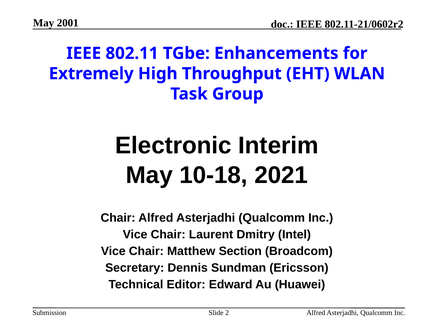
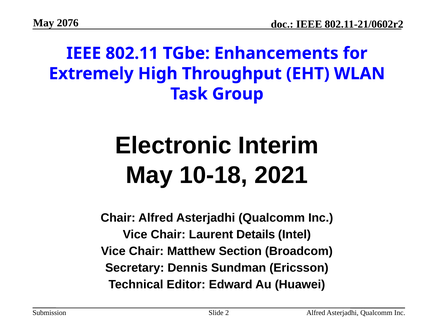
2001: 2001 -> 2076
Dmitry: Dmitry -> Details
